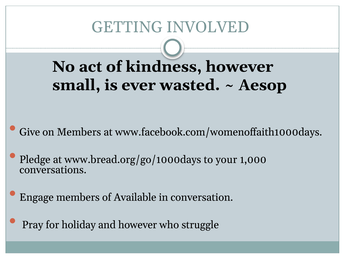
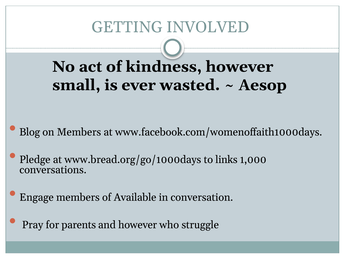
Give: Give -> Blog
your: your -> links
holiday: holiday -> parents
